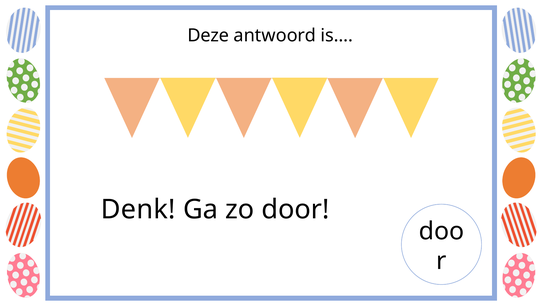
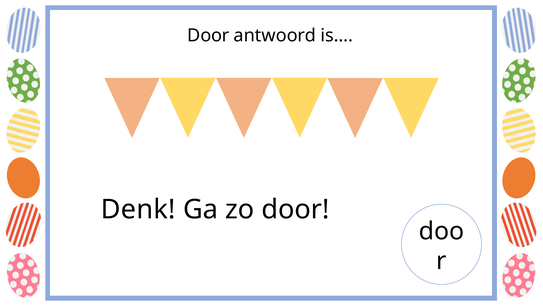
Deze at (208, 36): Deze -> Door
